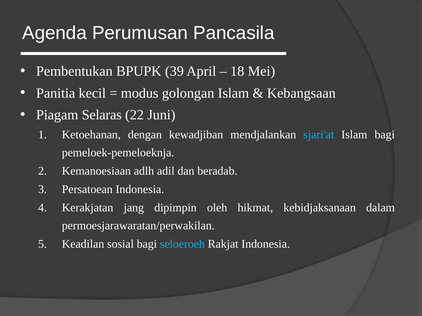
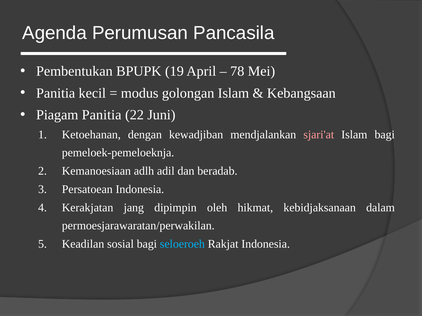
39: 39 -> 19
18: 18 -> 78
Piagam Selaras: Selaras -> Panitia
sjari'at colour: light blue -> pink
